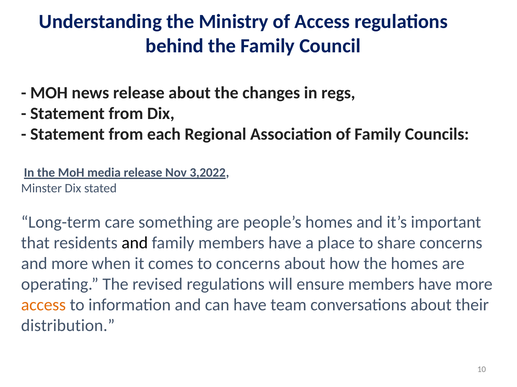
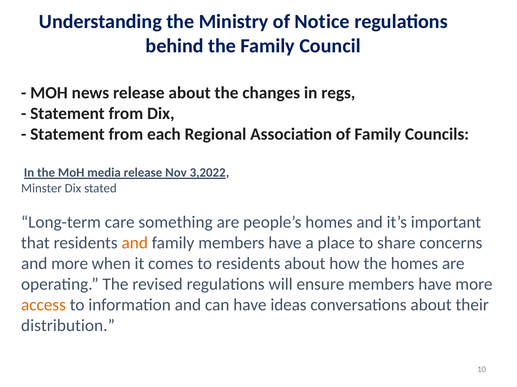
of Access: Access -> Notice
and at (135, 243) colour: black -> orange
to concerns: concerns -> residents
team: team -> ideas
